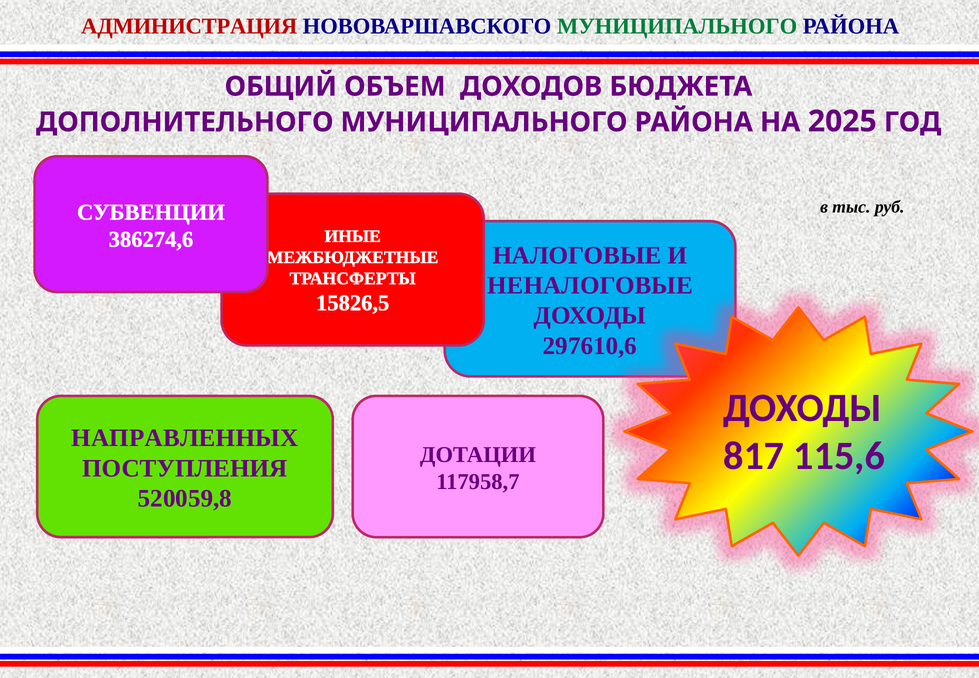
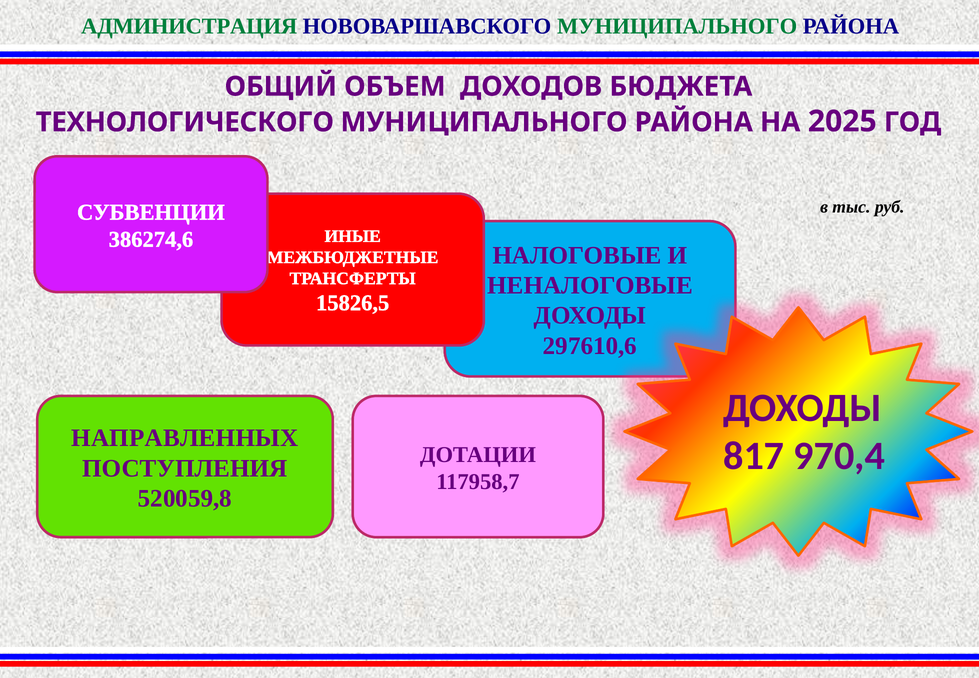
АДМИНИСТРАЦИЯ colour: red -> green
ДОПОЛНИТЕЛЬНОГО: ДОПОЛНИТЕЛЬНОГО -> ТЕХНОЛОГИЧЕСКОГО
115,6: 115,6 -> 970,4
